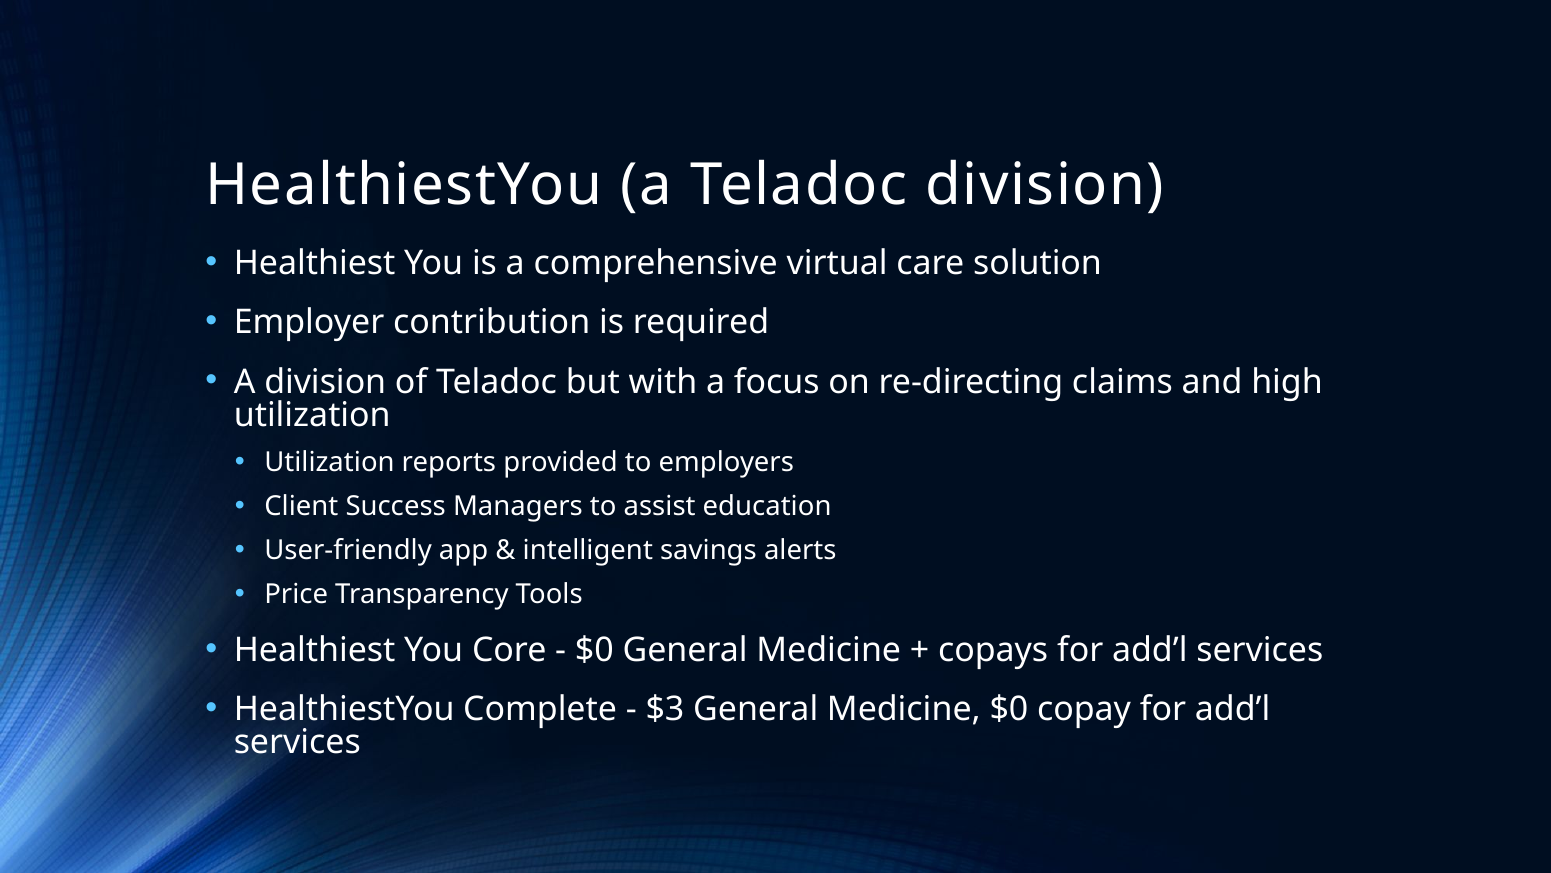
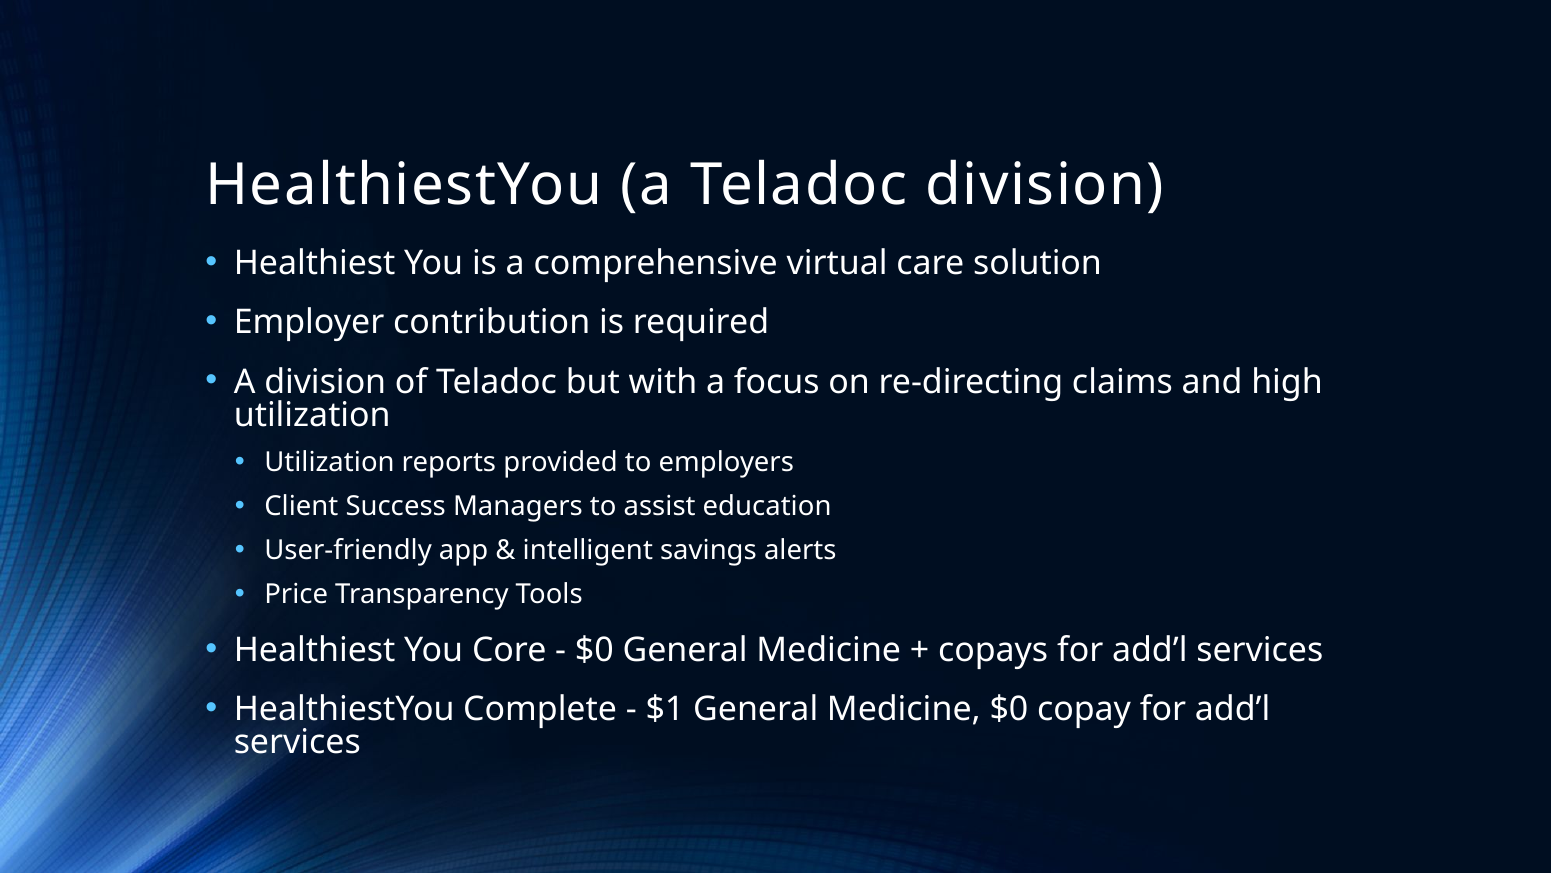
$3: $3 -> $1
